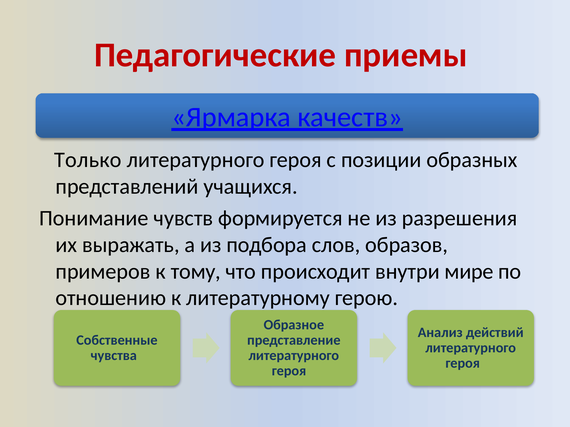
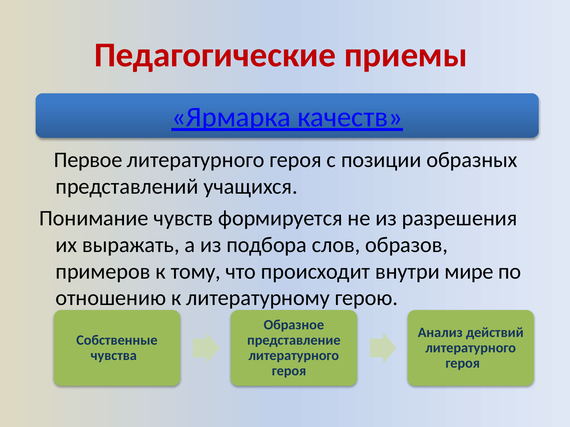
Только: Только -> Первое
